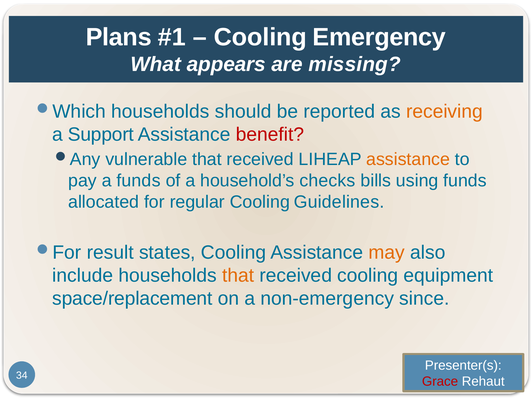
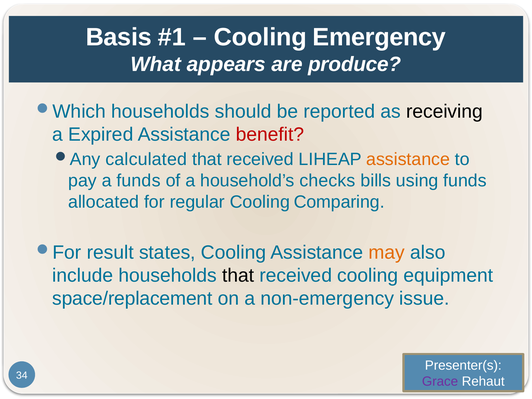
Plans: Plans -> Basis
missing: missing -> produce
receiving colour: orange -> black
Support: Support -> Expired
vulnerable: vulnerable -> calculated
Guidelines: Guidelines -> Comparing
that at (238, 276) colour: orange -> black
since: since -> issue
Grace colour: red -> purple
